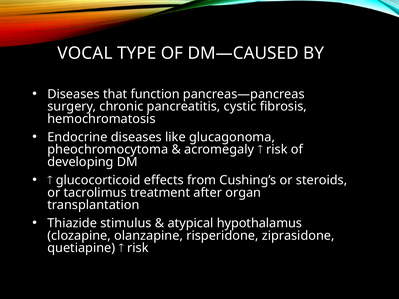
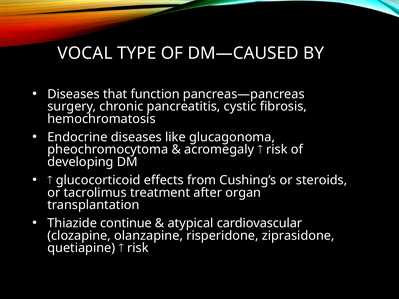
stimulus: stimulus -> continue
hypothalamus: hypothalamus -> cardiovascular
